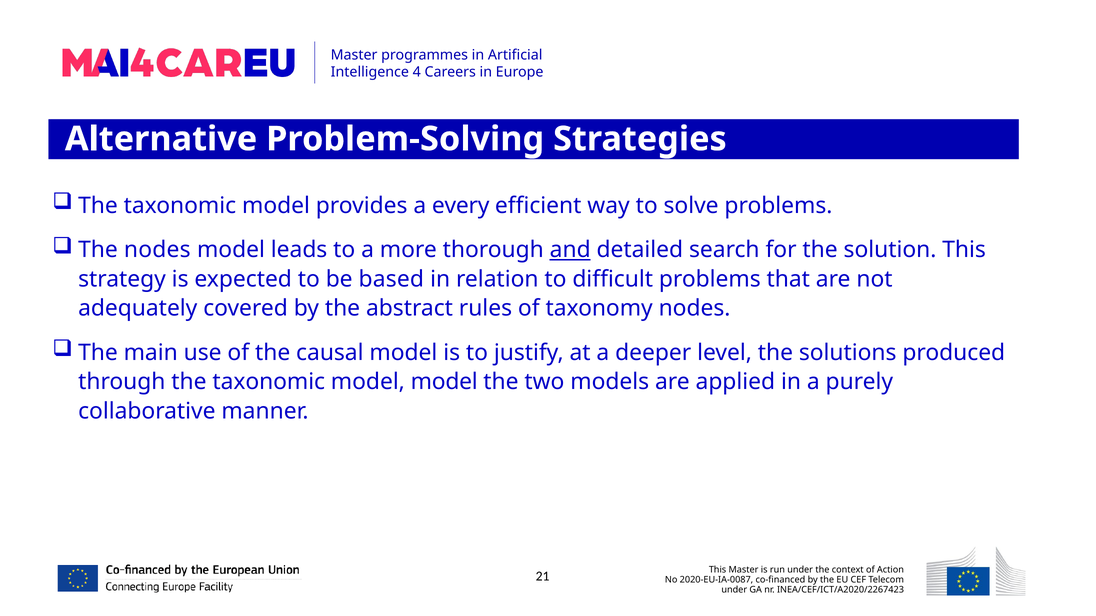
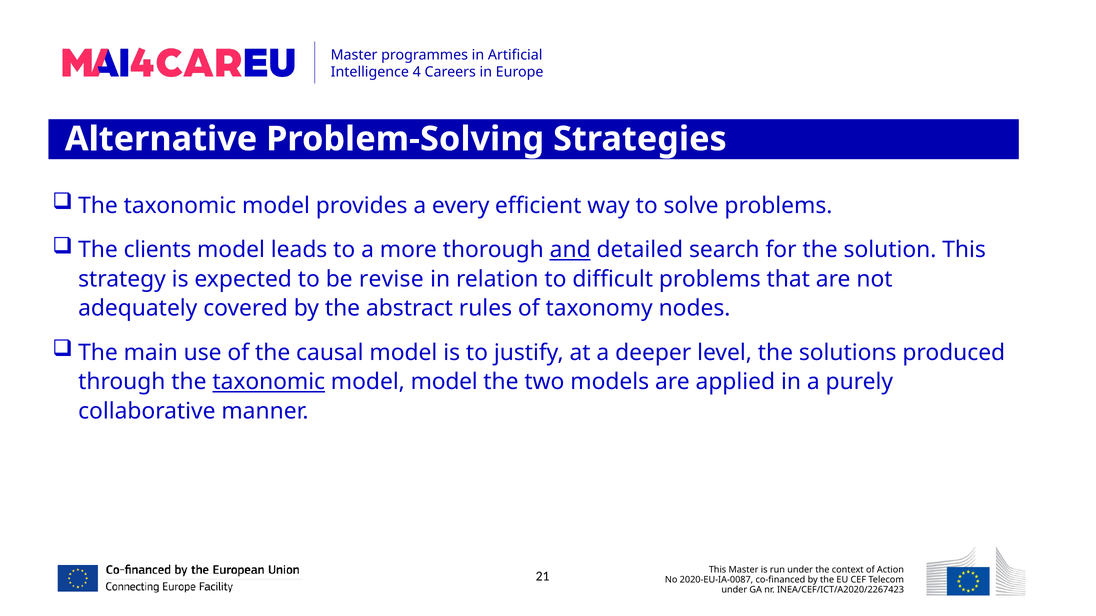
The nodes: nodes -> clients
based: based -> revise
taxonomic at (269, 382) underline: none -> present
